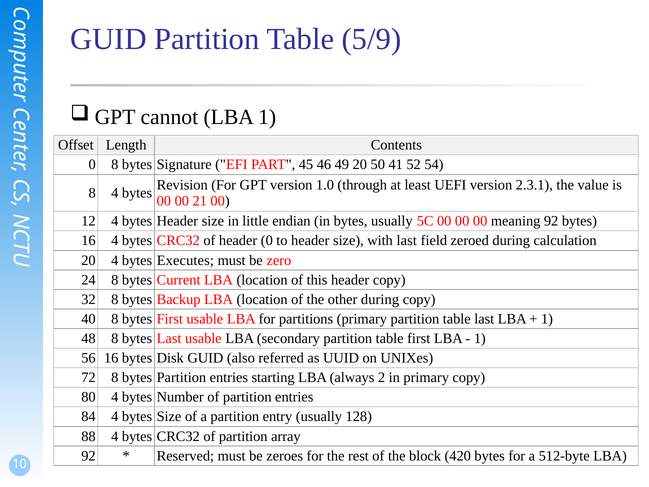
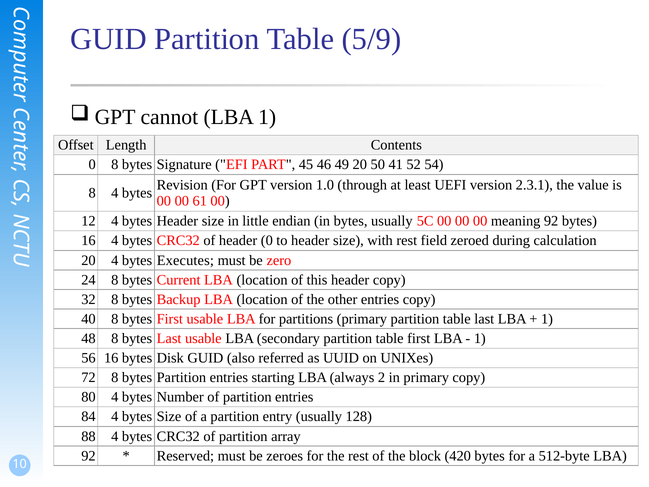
21: 21 -> 61
with last: last -> rest
other during: during -> entries
